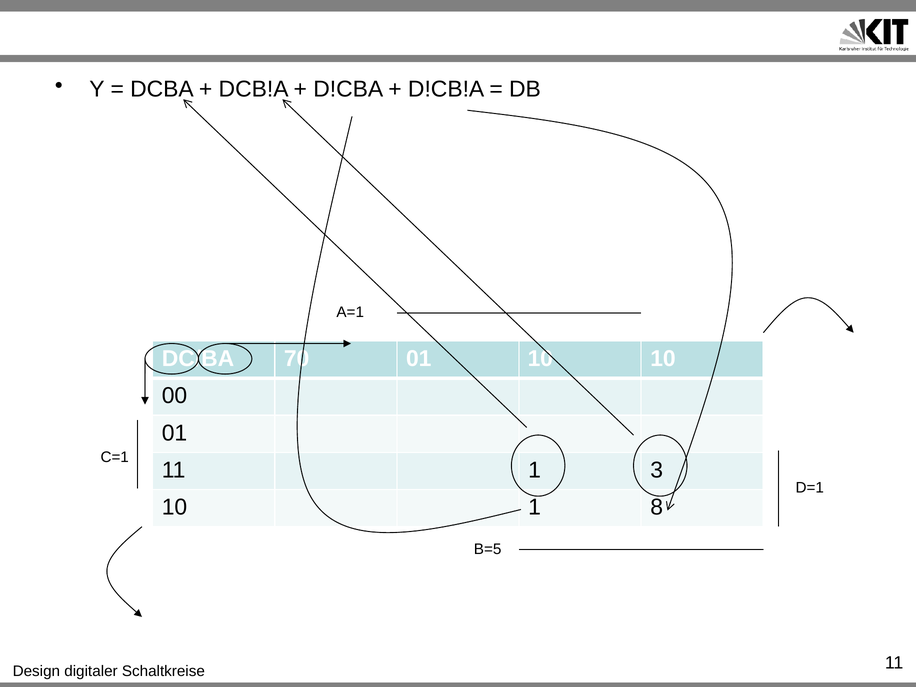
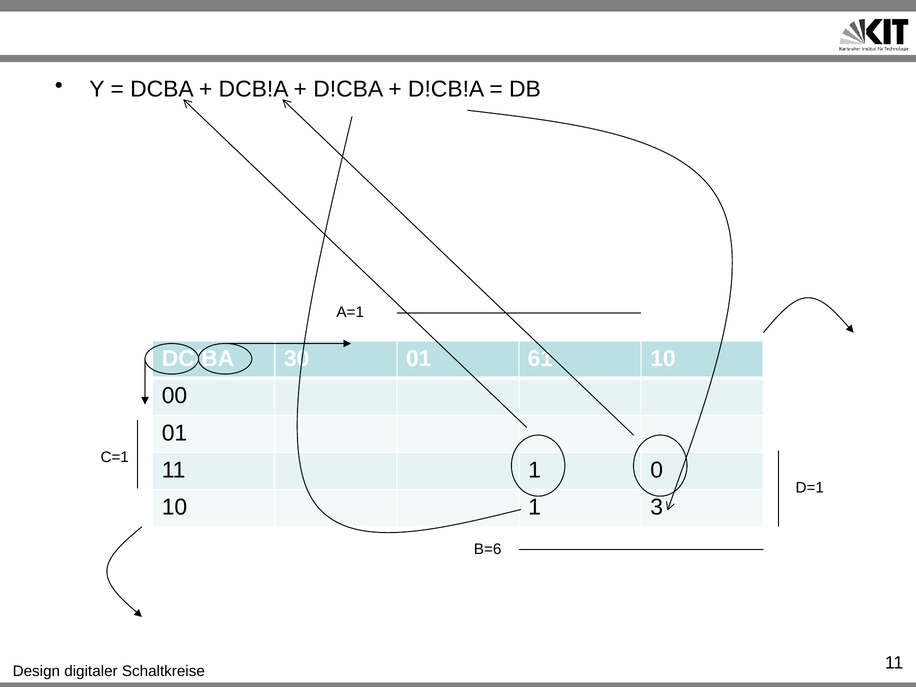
70: 70 -> 30
01 10: 10 -> 61
3: 3 -> 0
8: 8 -> 3
B=5: B=5 -> B=6
